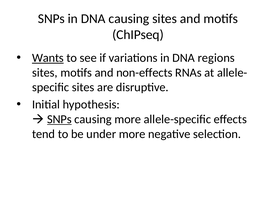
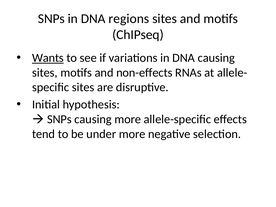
DNA causing: causing -> regions
DNA regions: regions -> causing
SNPs at (59, 119) underline: present -> none
